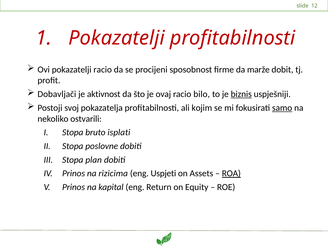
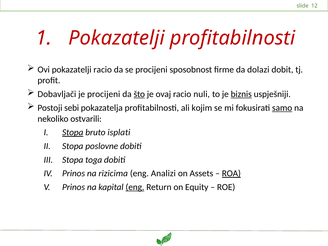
marže: marže -> dolazi
je aktivnost: aktivnost -> procijeni
što underline: none -> present
bilo: bilo -> nuli
svoj: svoj -> sebi
Stopa at (73, 132) underline: none -> present
plan: plan -> toga
Uspjeti: Uspjeti -> Analizi
eng at (135, 187) underline: none -> present
